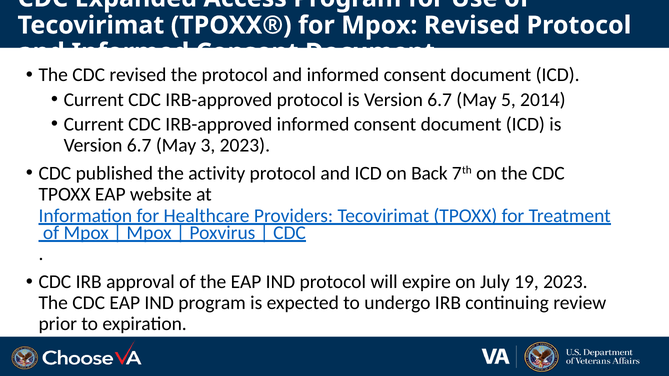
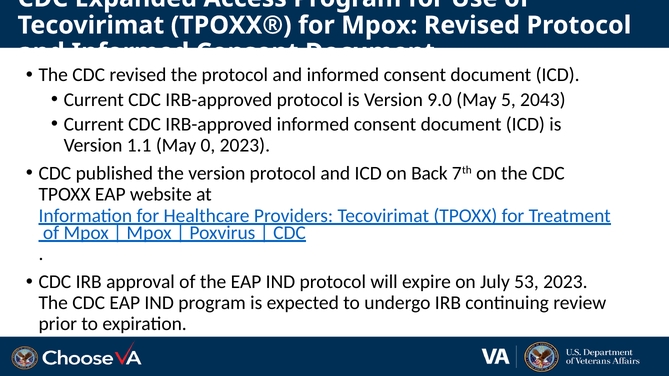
protocol is Version 6.7: 6.7 -> 9.0
2014: 2014 -> 2043
6.7 at (139, 145): 6.7 -> 1.1
3: 3 -> 0
the activity: activity -> version
19: 19 -> 53
